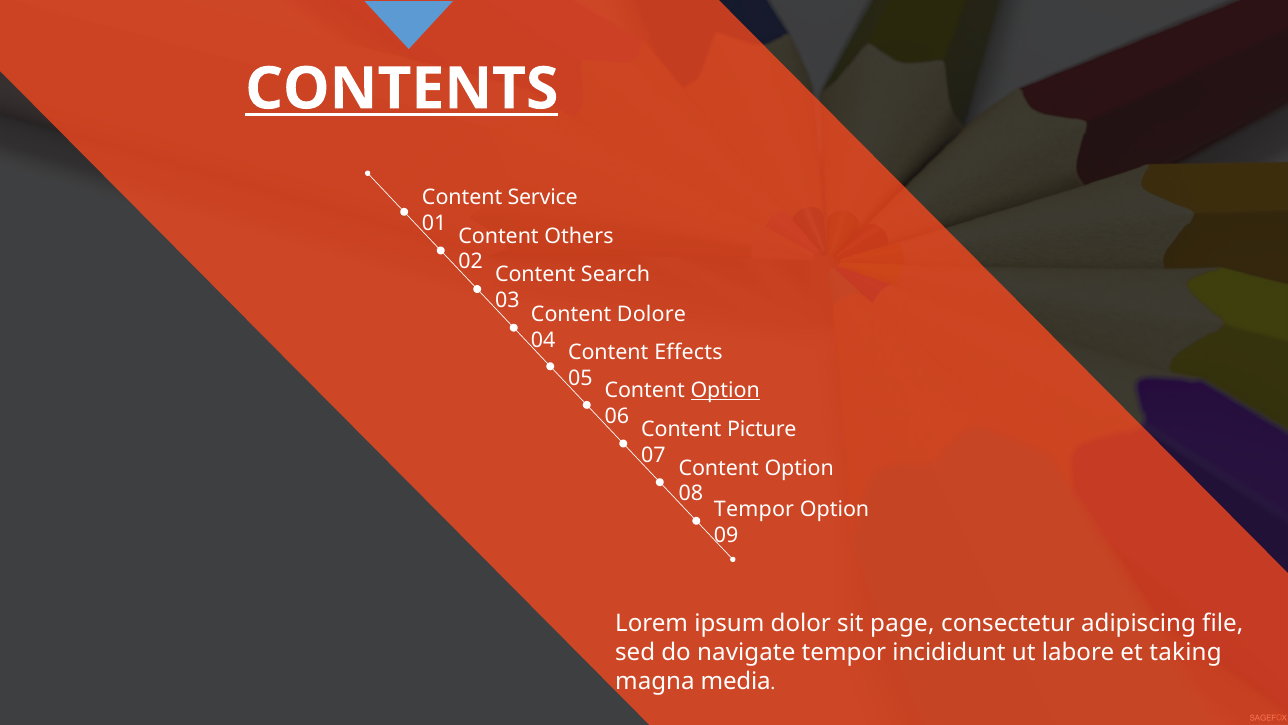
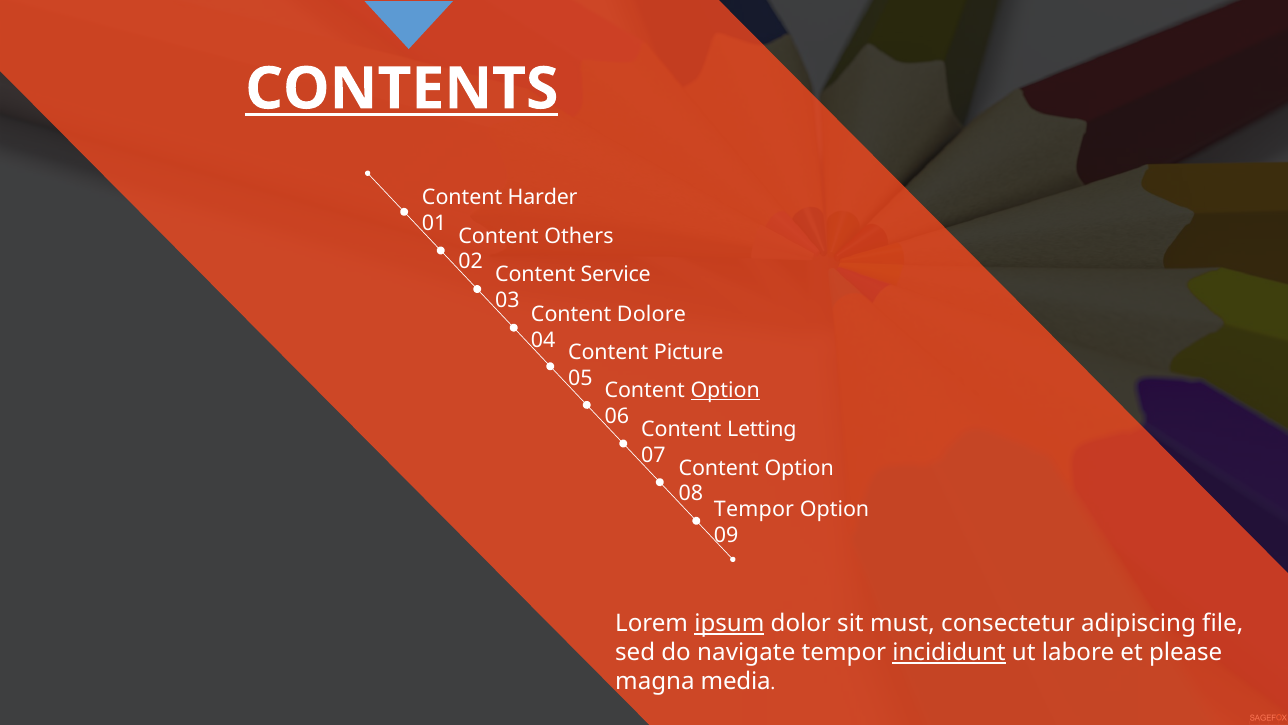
Service: Service -> Harder
Search: Search -> Service
Effects: Effects -> Picture
Picture: Picture -> Letting
ipsum underline: none -> present
page: page -> must
incididunt underline: none -> present
taking: taking -> please
